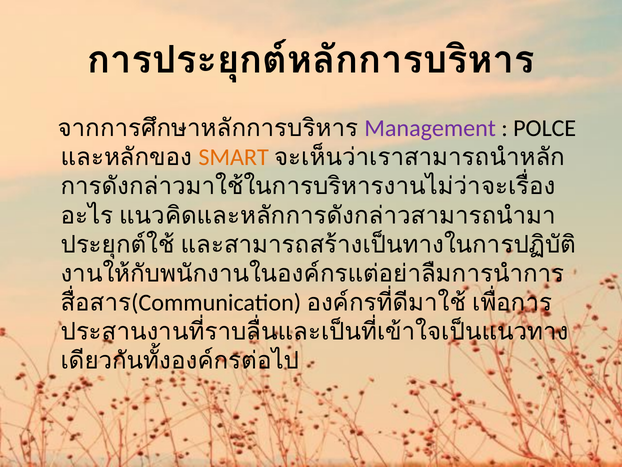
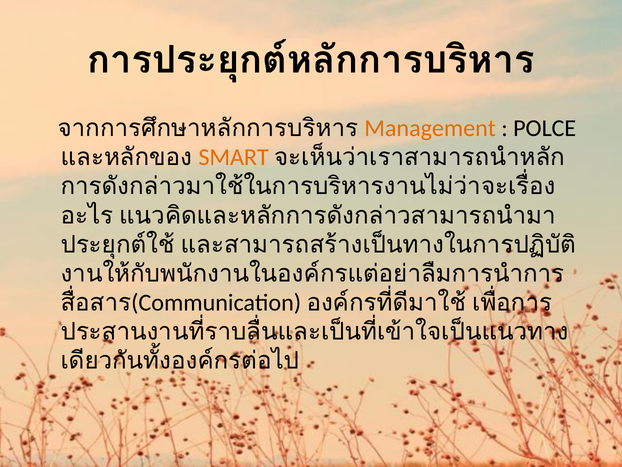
Management colour: purple -> orange
